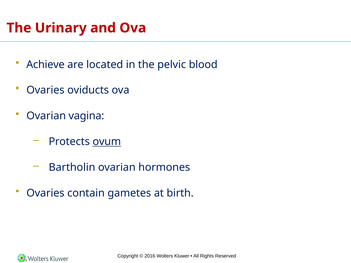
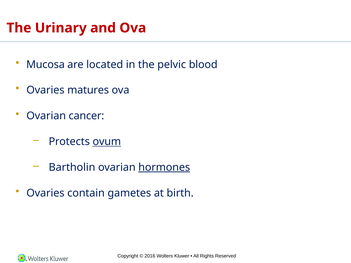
Achieve: Achieve -> Mucosa
oviducts: oviducts -> matures
vagina: vagina -> cancer
hormones underline: none -> present
